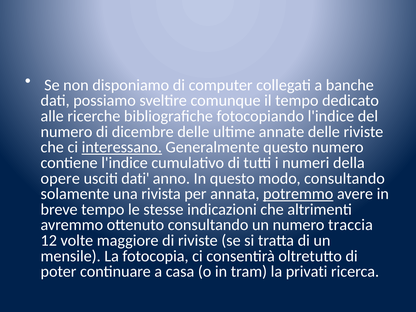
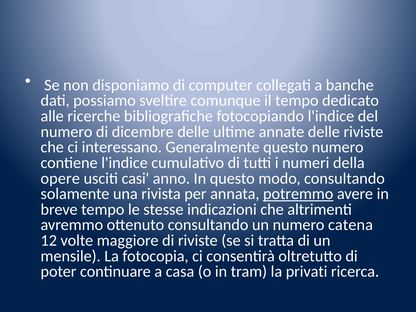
interessano underline: present -> none
usciti dati: dati -> casi
traccia: traccia -> catena
